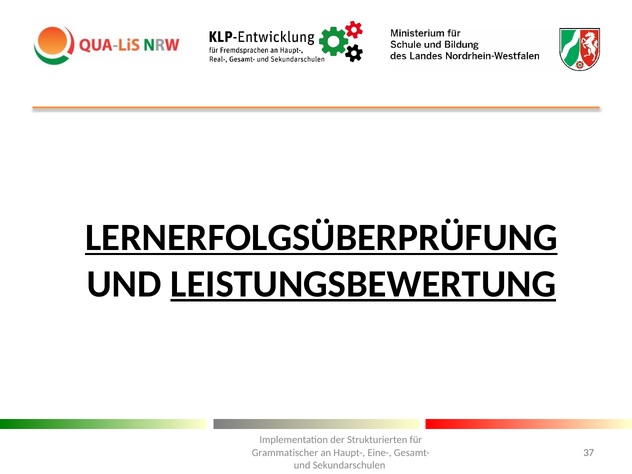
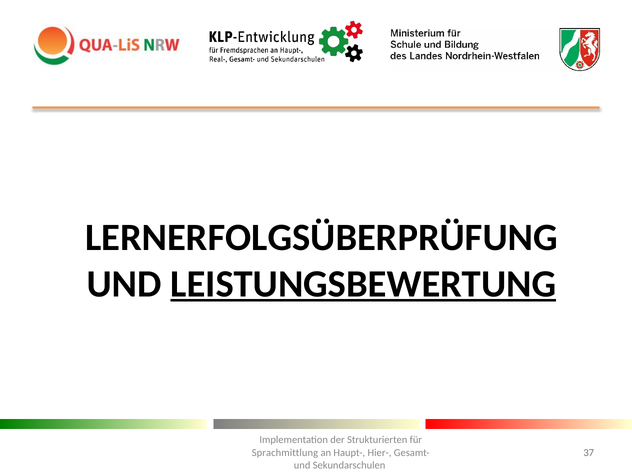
LERNERFOLGSÜBERPRÜFUNG underline: present -> none
Grammatischer: Grammatischer -> Sprachmittlung
Eine-: Eine- -> Hier-
